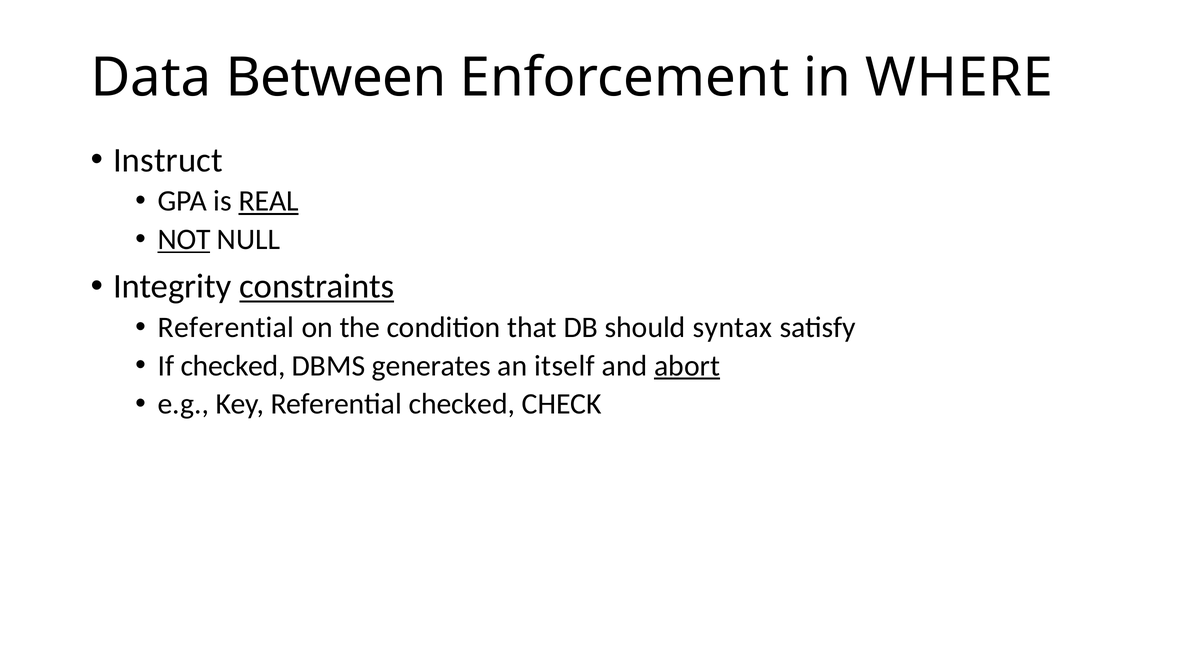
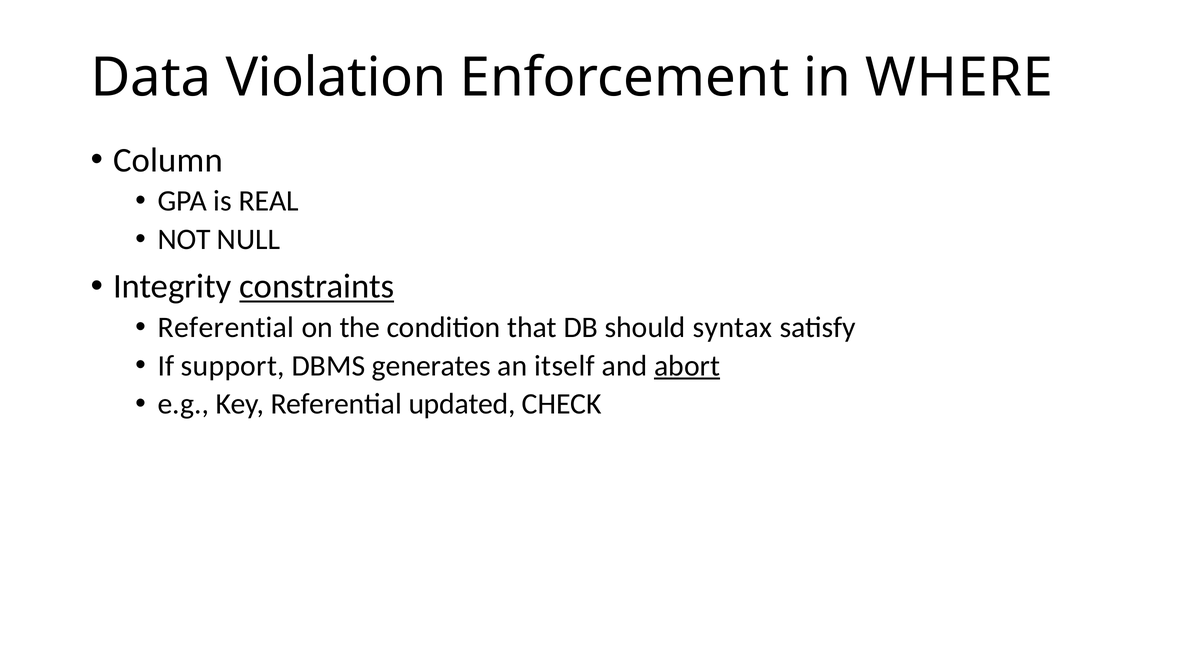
Between: Between -> Violation
Instruct: Instruct -> Column
REAL underline: present -> none
NOT underline: present -> none
If checked: checked -> support
Referential checked: checked -> updated
